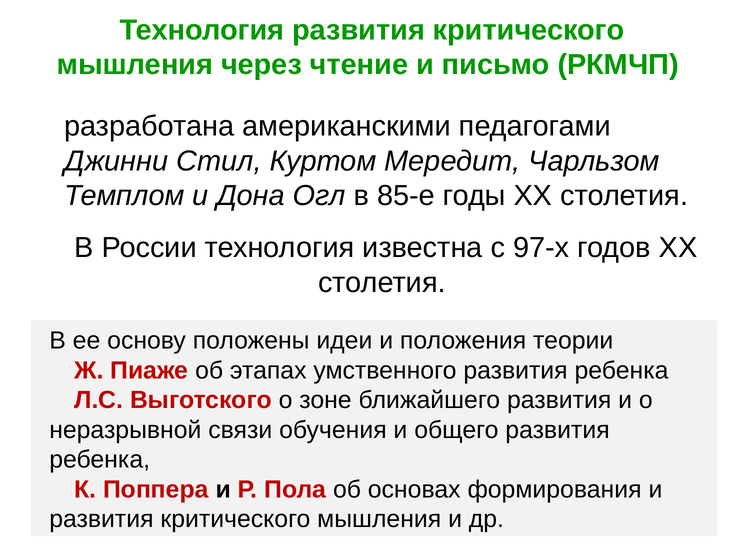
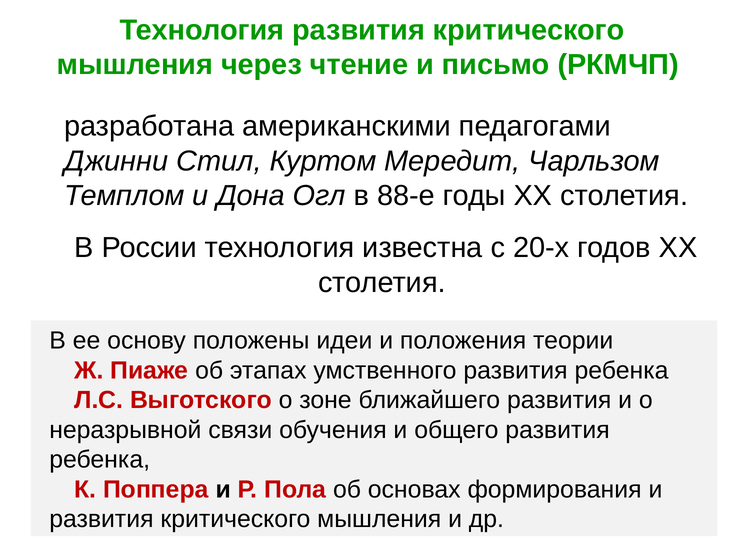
85-е: 85-е -> 88-е
97-х: 97-х -> 20-х
